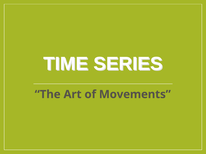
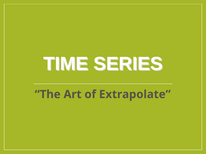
Movements: Movements -> Extrapolate
